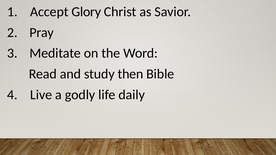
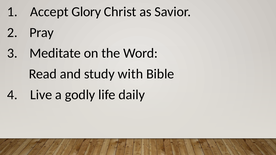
then: then -> with
